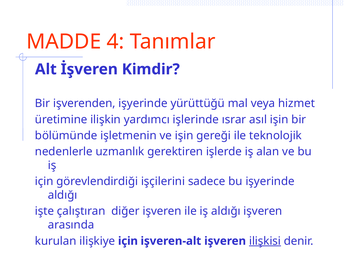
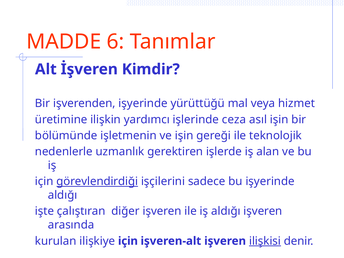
4: 4 -> 6
ısrar: ısrar -> ceza
görevlendirdiği underline: none -> present
